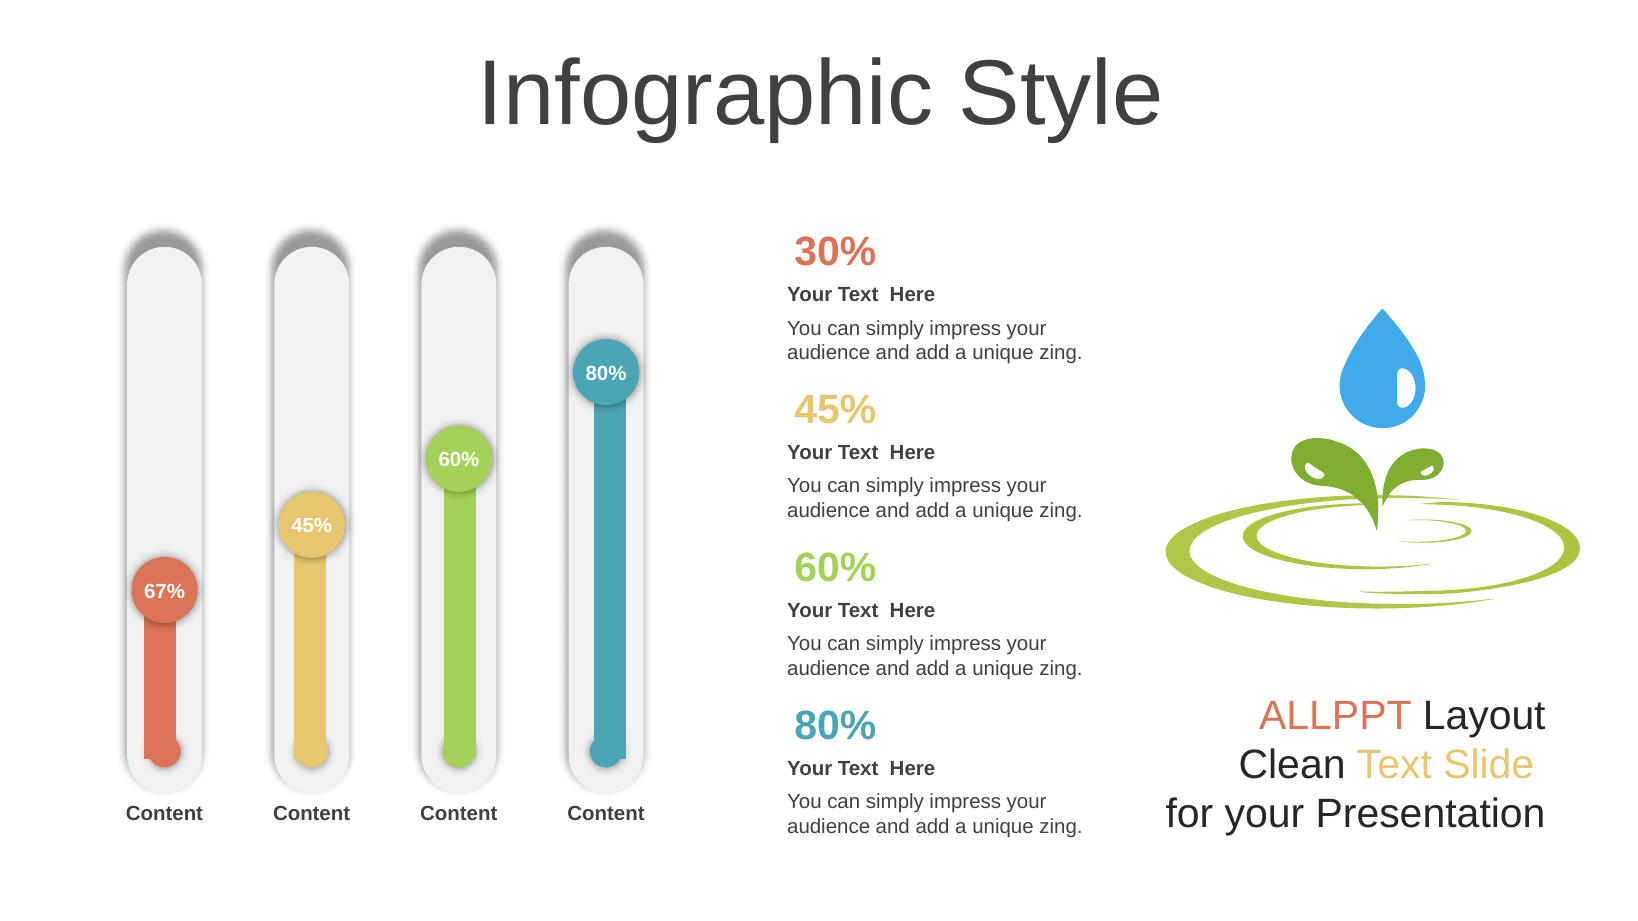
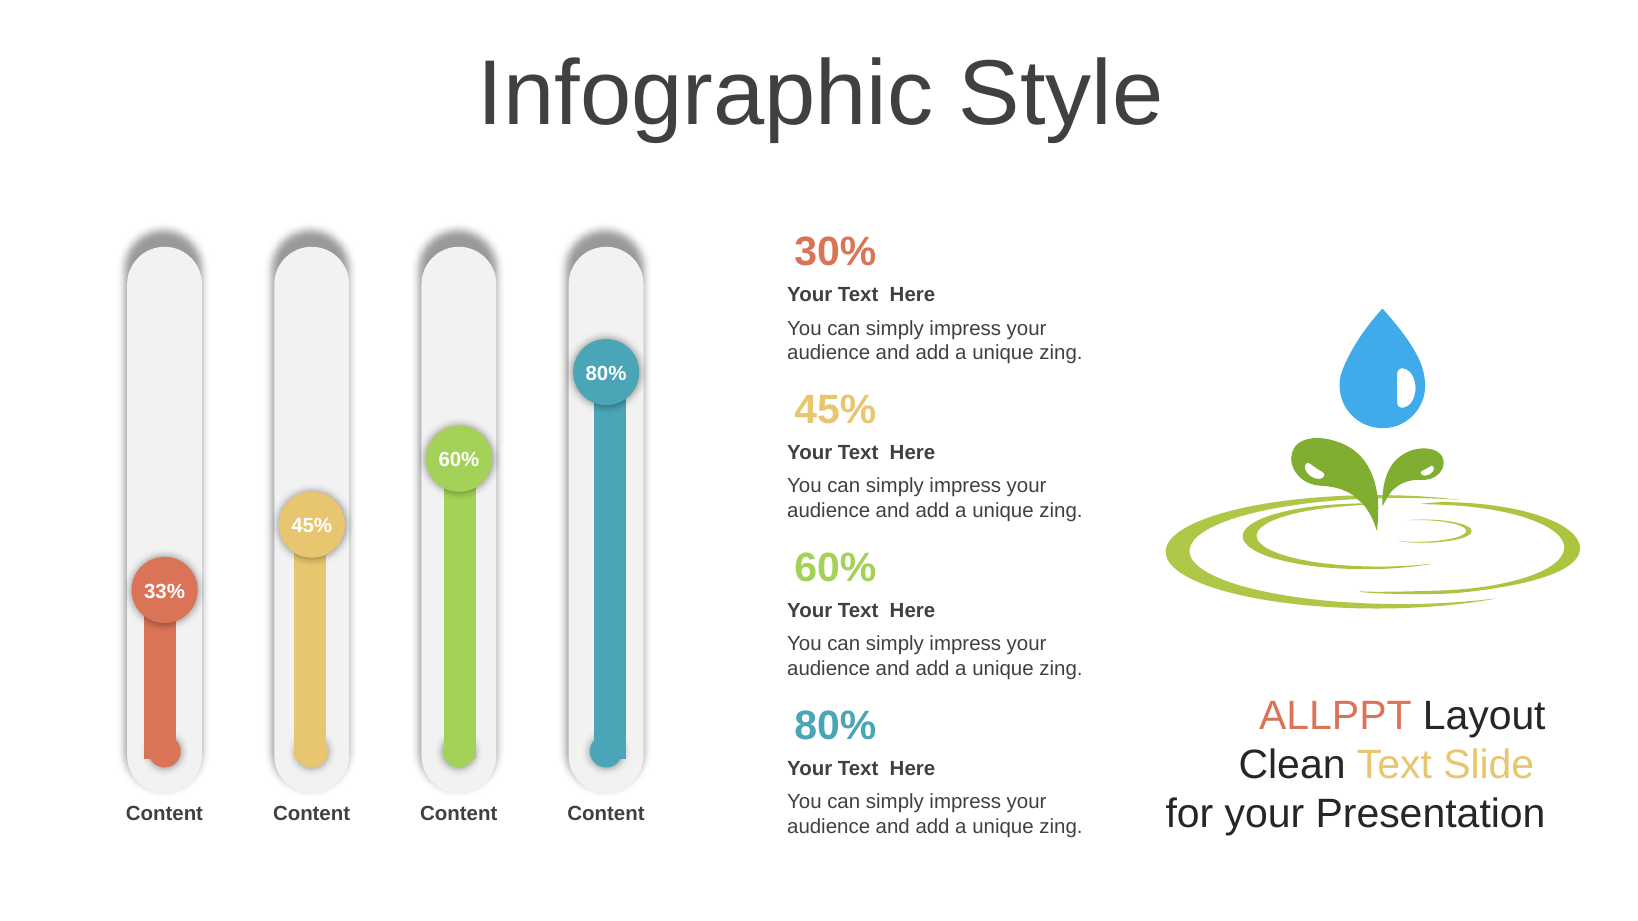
67%: 67% -> 33%
